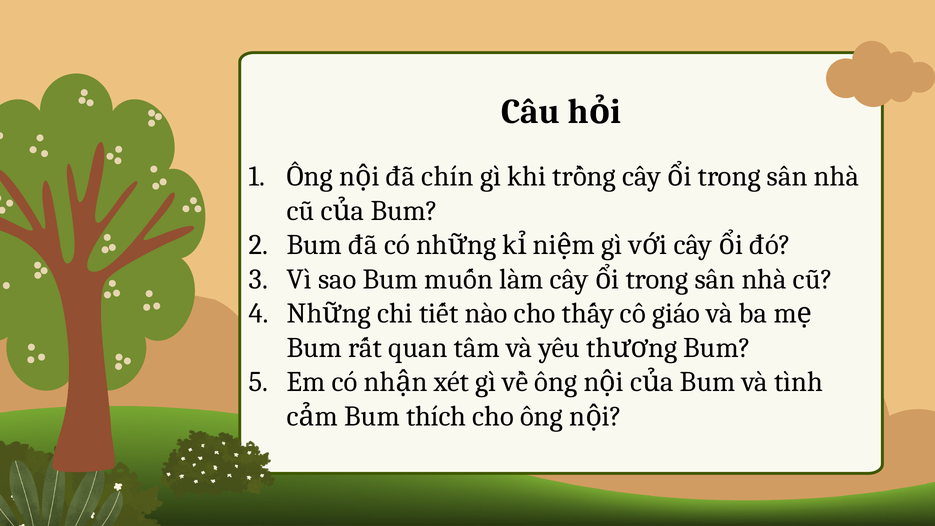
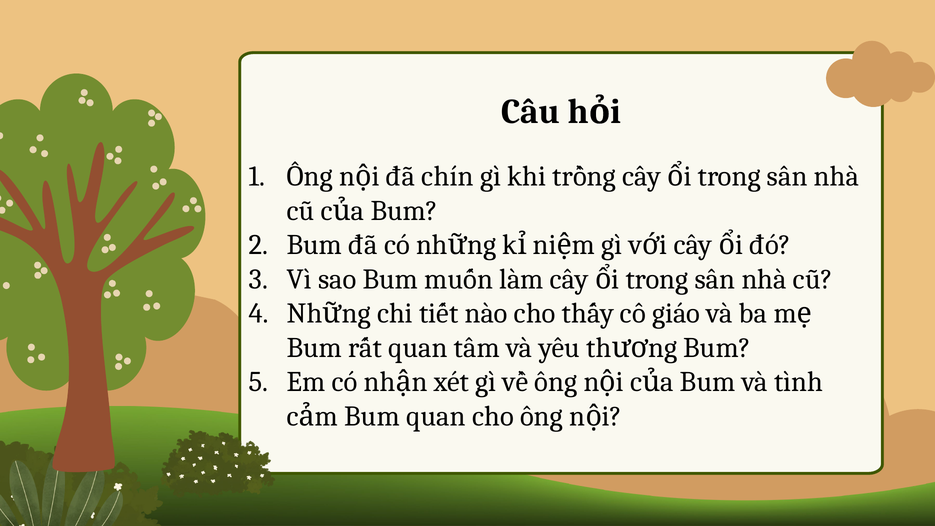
Bum thích: thích -> quan
